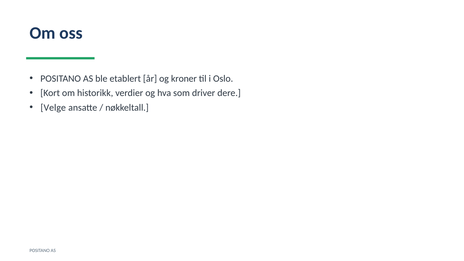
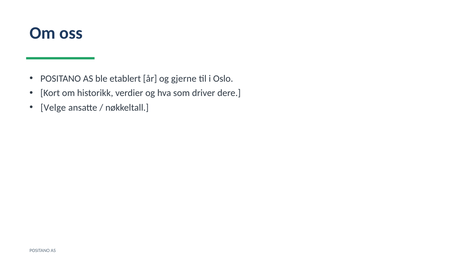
kroner: kroner -> gjerne
